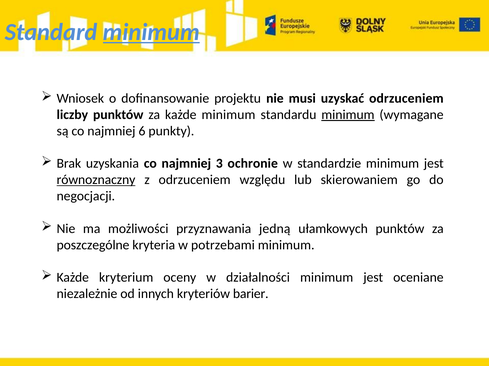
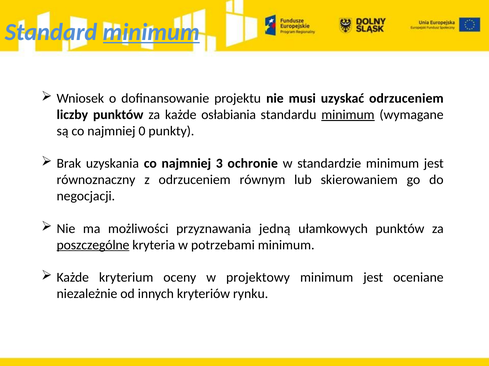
każde minimum: minimum -> osłabiania
6: 6 -> 0
równoznaczny underline: present -> none
względu: względu -> równym
poszczególne underline: none -> present
działalności: działalności -> projektowy
barier: barier -> rynku
